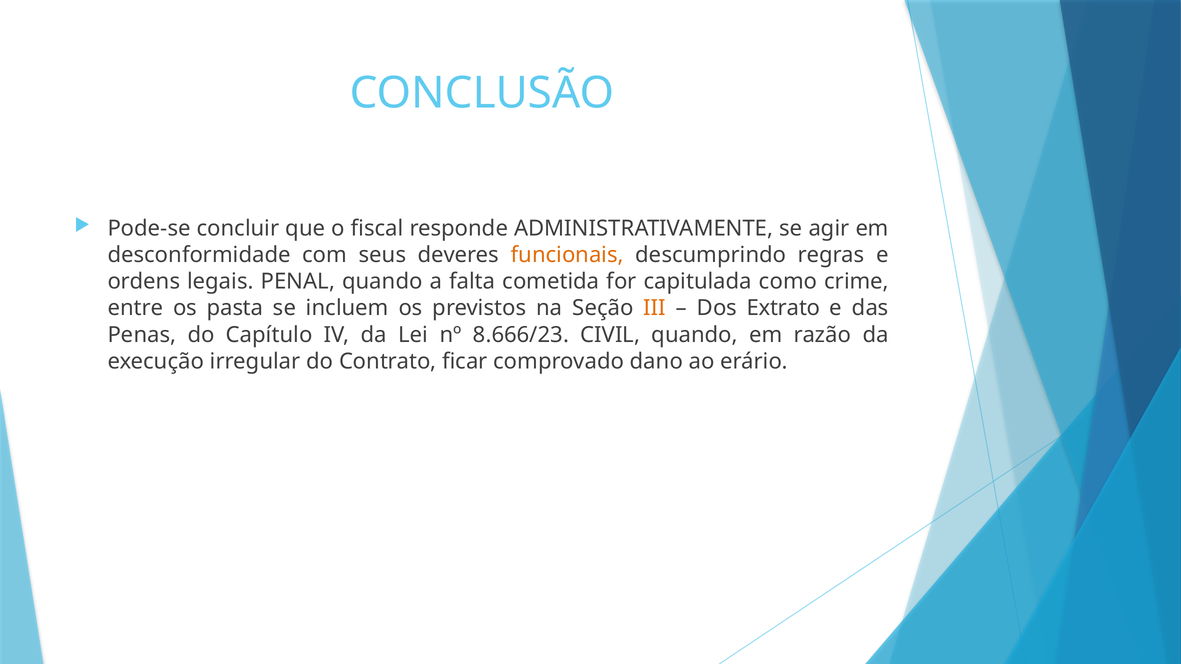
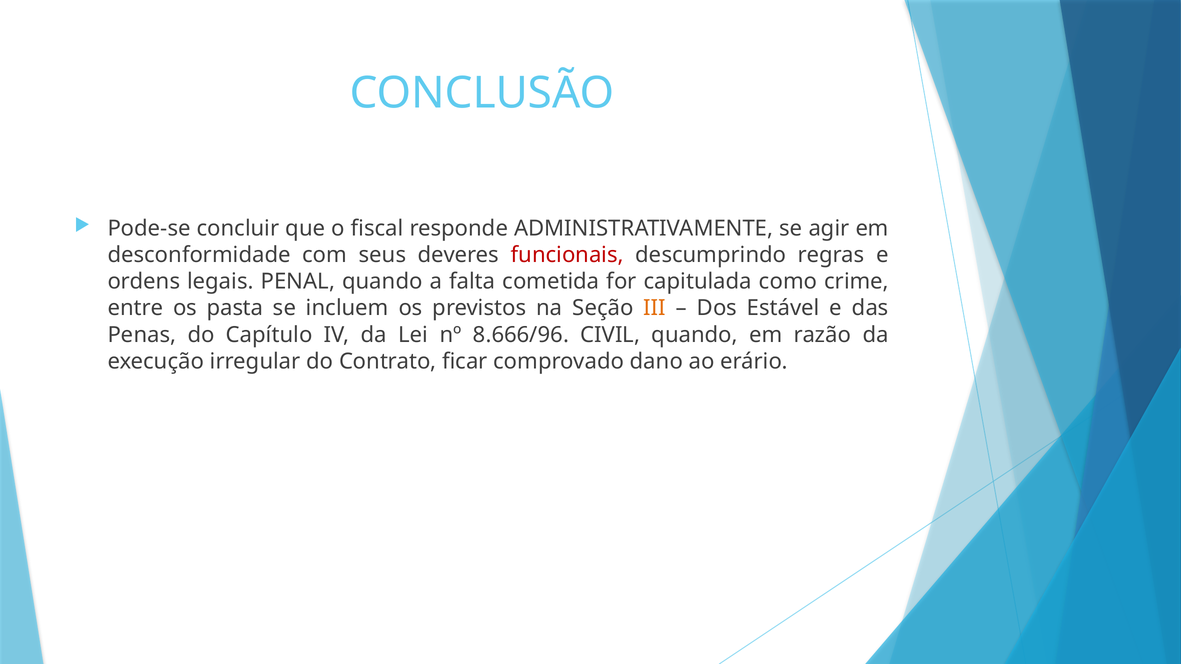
funcionais colour: orange -> red
Extrato: Extrato -> Estável
8.666/23: 8.666/23 -> 8.666/96
